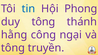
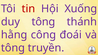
tin colour: blue -> red
Phong: Phong -> Xuống
ngại: ngại -> đoái
